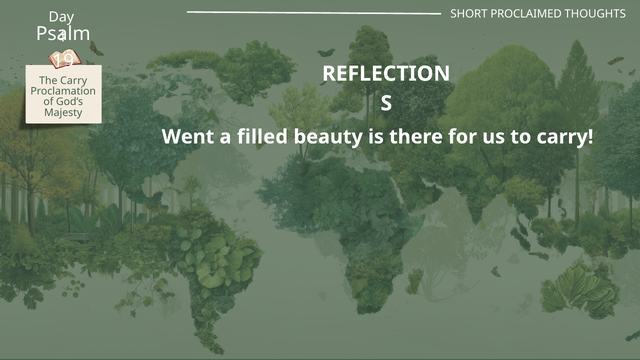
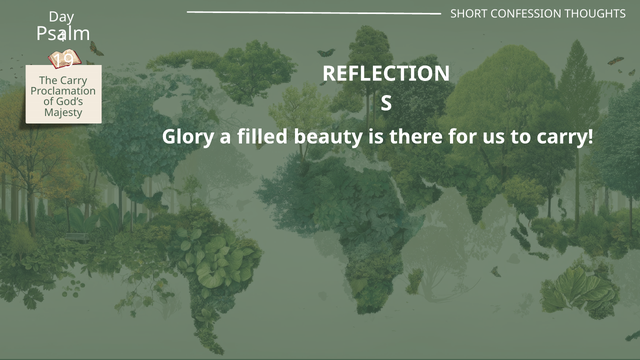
PROCLAIMED: PROCLAIMED -> CONFESSION
Went: Went -> Glory
